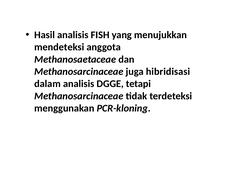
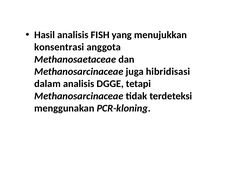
mendeteksi: mendeteksi -> konsentrasi
